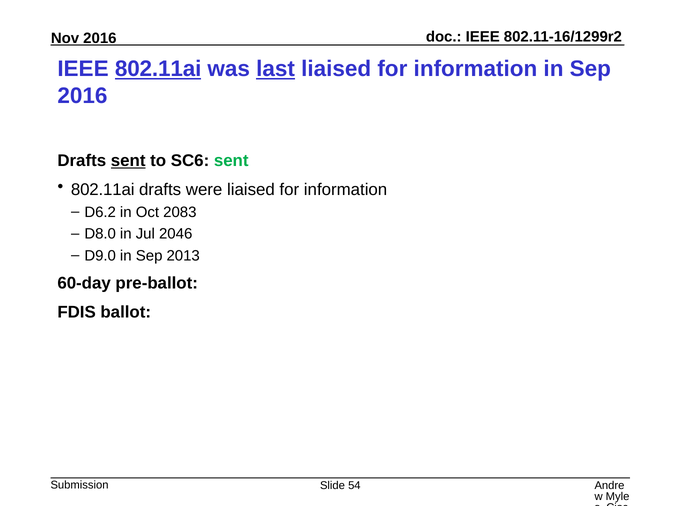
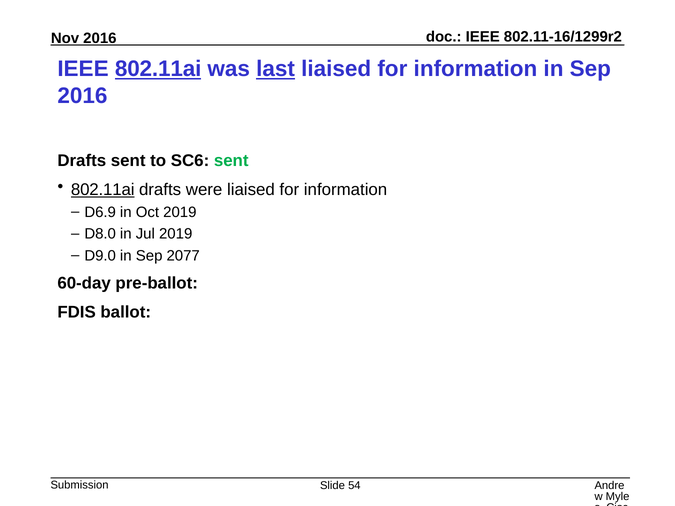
sent at (128, 161) underline: present -> none
802.11ai at (103, 190) underline: none -> present
D6.2: D6.2 -> D6.9
Oct 2083: 2083 -> 2019
Jul 2046: 2046 -> 2019
2013: 2013 -> 2077
